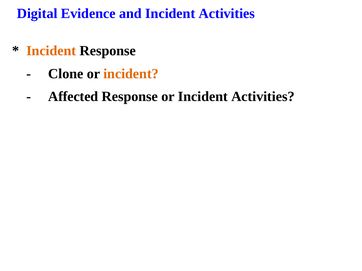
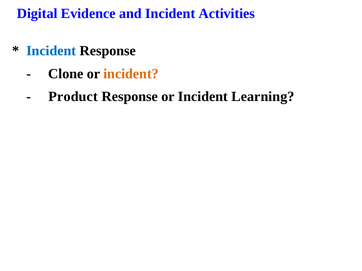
Incident at (51, 51) colour: orange -> blue
Affected: Affected -> Product
or Incident Activities: Activities -> Learning
